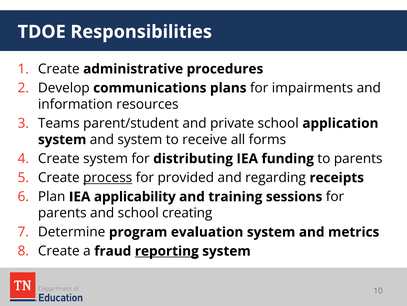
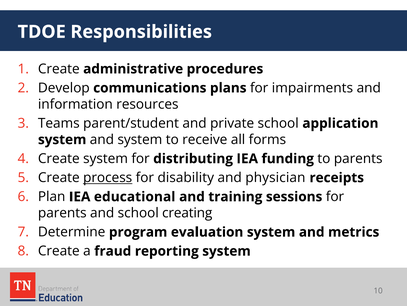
provided: provided -> disability
regarding: regarding -> physician
applicability: applicability -> educational
reporting underline: present -> none
